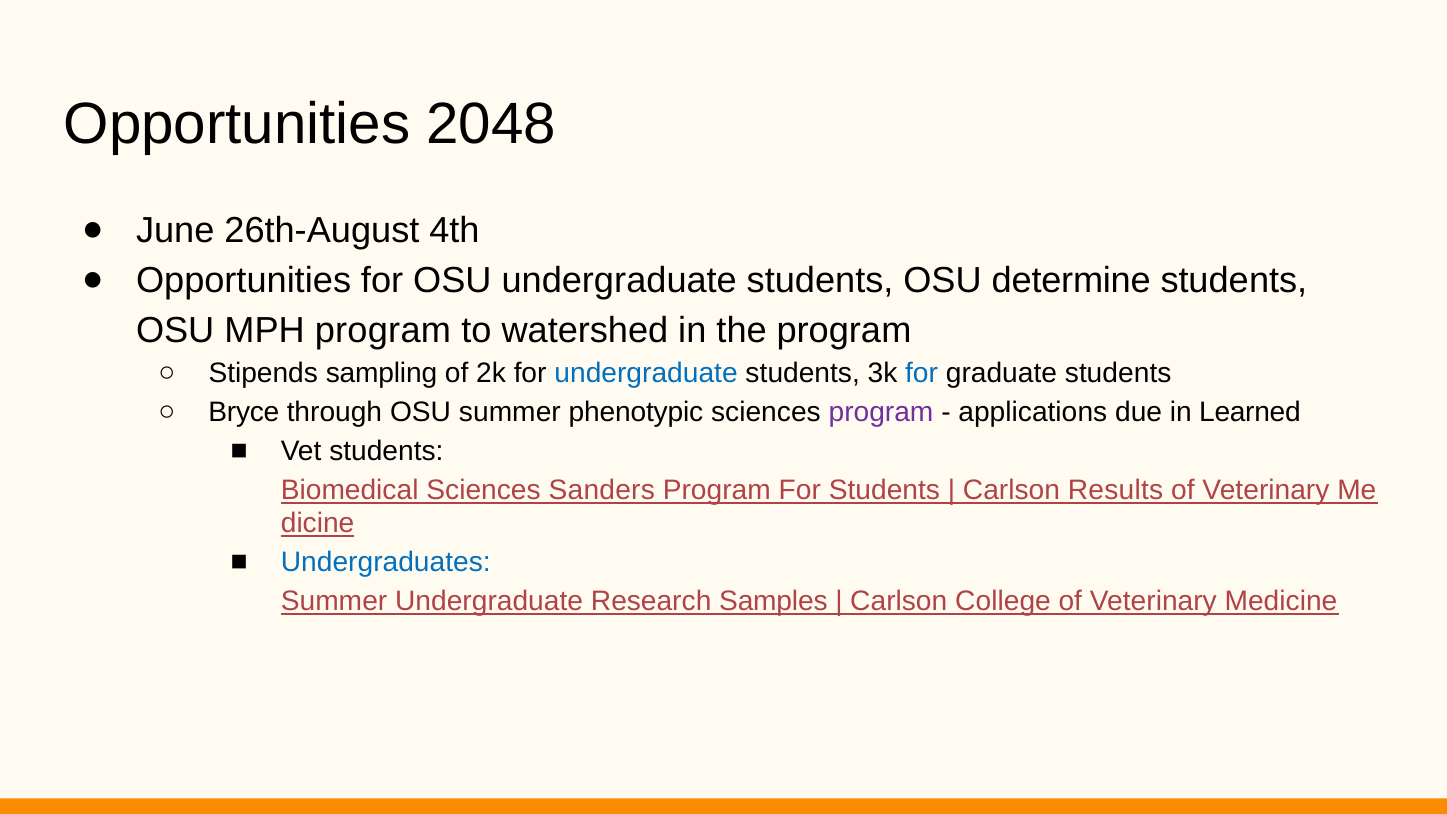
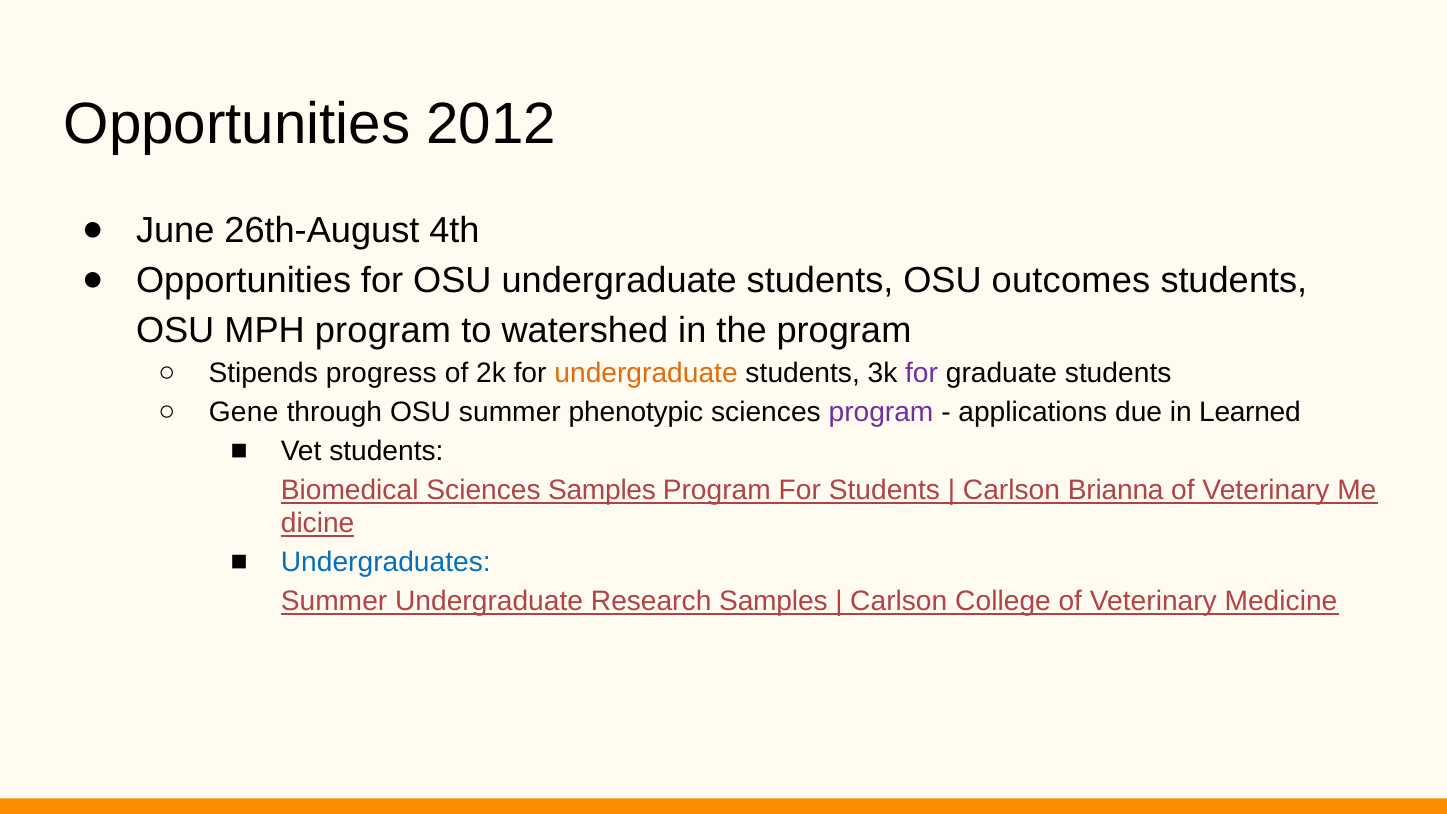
2048: 2048 -> 2012
determine: determine -> outcomes
sampling: sampling -> progress
undergraduate at (646, 374) colour: blue -> orange
for at (922, 374) colour: blue -> purple
Bryce: Bryce -> Gene
Sciences Sanders: Sanders -> Samples
Results: Results -> Brianna
